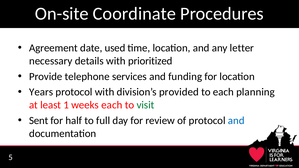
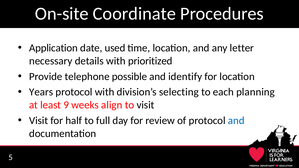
Agreement: Agreement -> Application
services: services -> possible
funding: funding -> identify
provided: provided -> selecting
1: 1 -> 9
weeks each: each -> align
visit at (145, 105) colour: green -> black
Sent at (39, 121): Sent -> Visit
